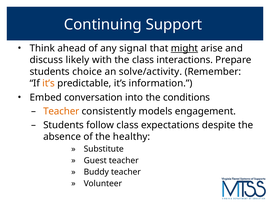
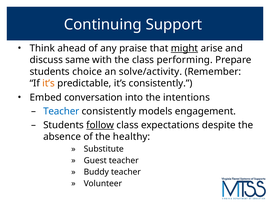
signal: signal -> praise
likely: likely -> same
interactions: interactions -> performing
it’s information: information -> consistently
conditions: conditions -> intentions
Teacher at (61, 112) colour: orange -> blue
follow underline: none -> present
